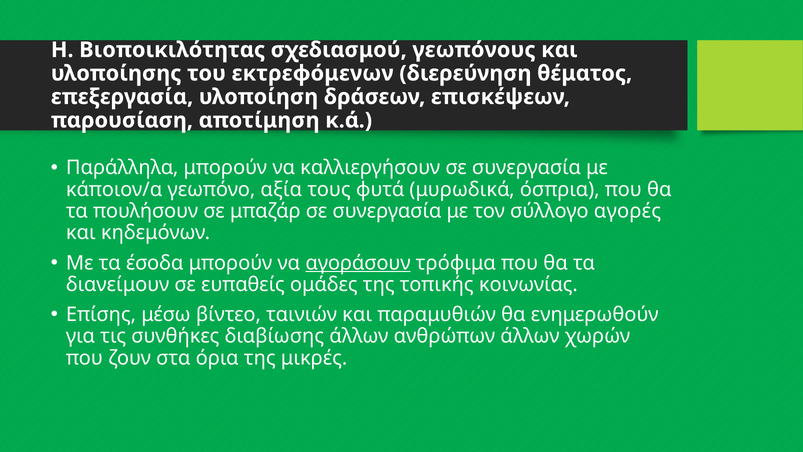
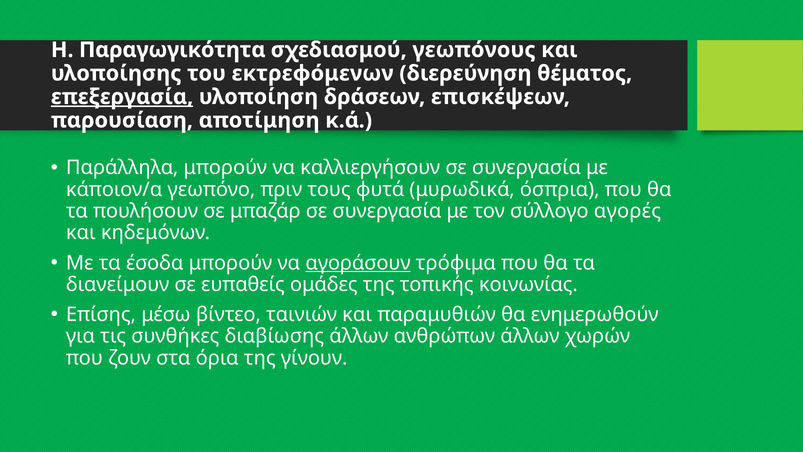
Βιοποικιλότητας: Βιοποικιλότητας -> Παραγωγικότητα
επεξεργασία underline: none -> present
αξία: αξία -> πριν
μικρές: μικρές -> γίνουν
